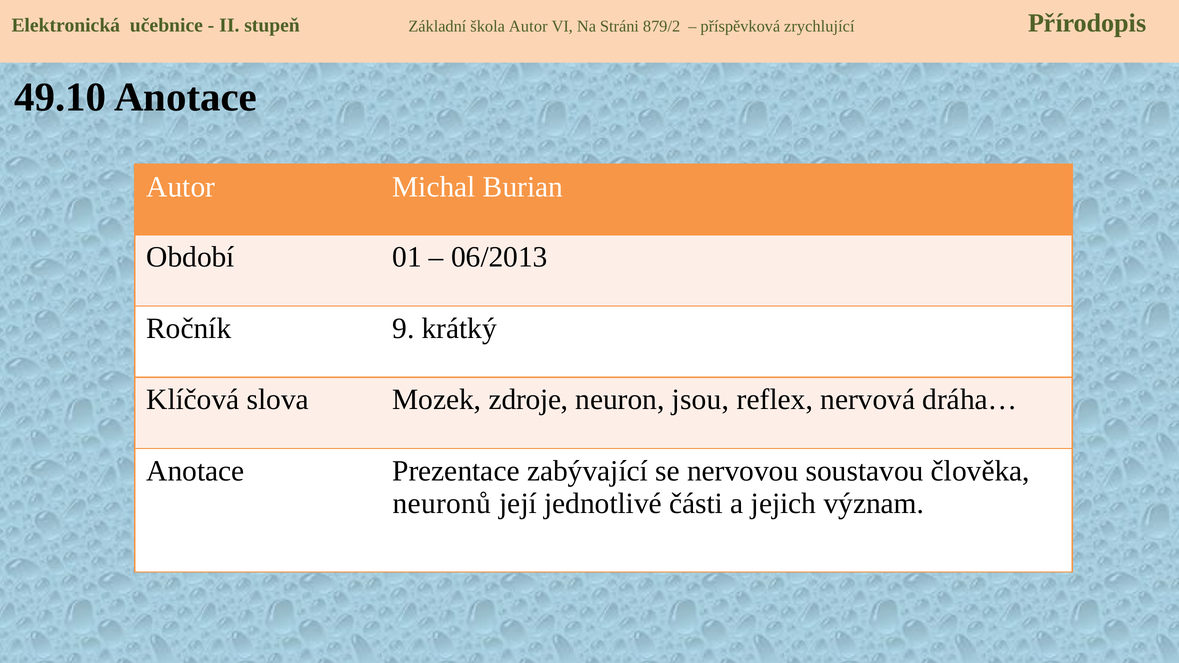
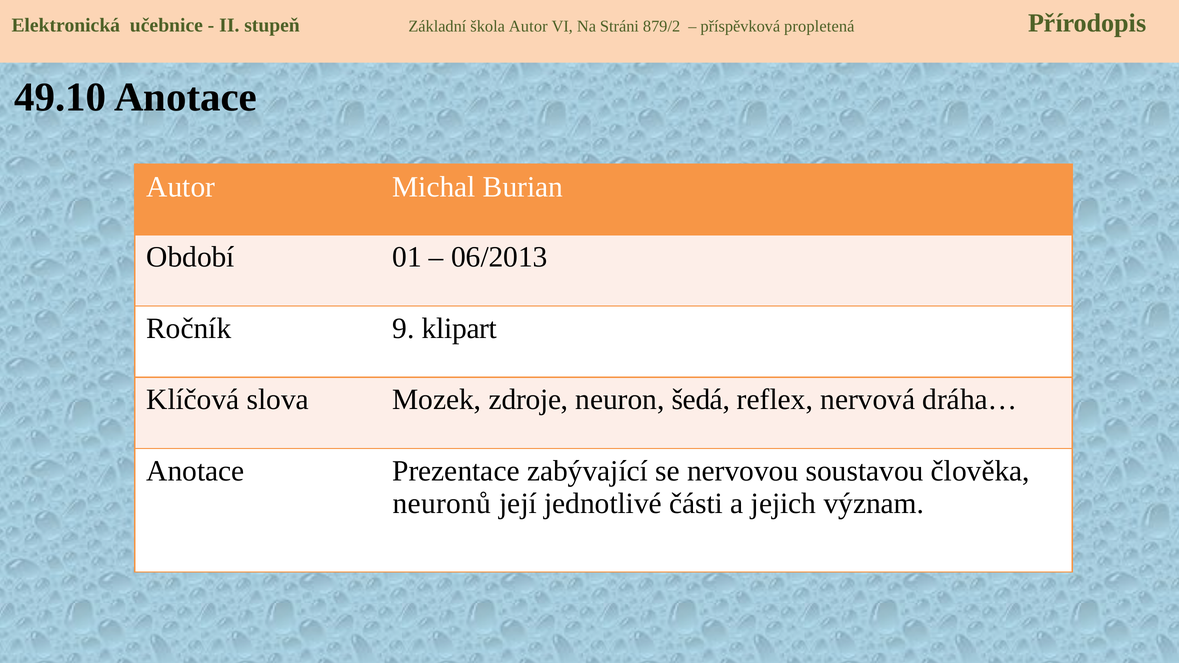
zrychlující: zrychlující -> propletená
krátký: krátký -> klipart
jsou: jsou -> šedá
